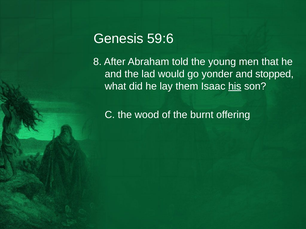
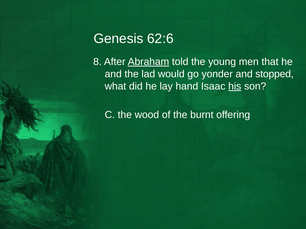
59:6: 59:6 -> 62:6
Abraham underline: none -> present
them: them -> hand
